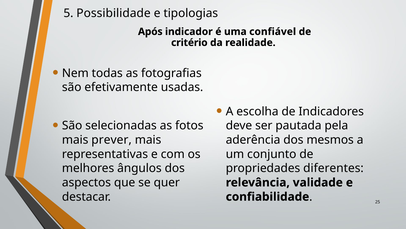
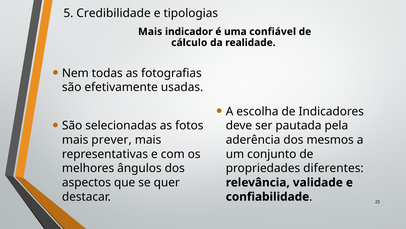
Possibilidade: Possibilidade -> Credibilidade
Após at (150, 32): Após -> Mais
critério: critério -> cálculo
